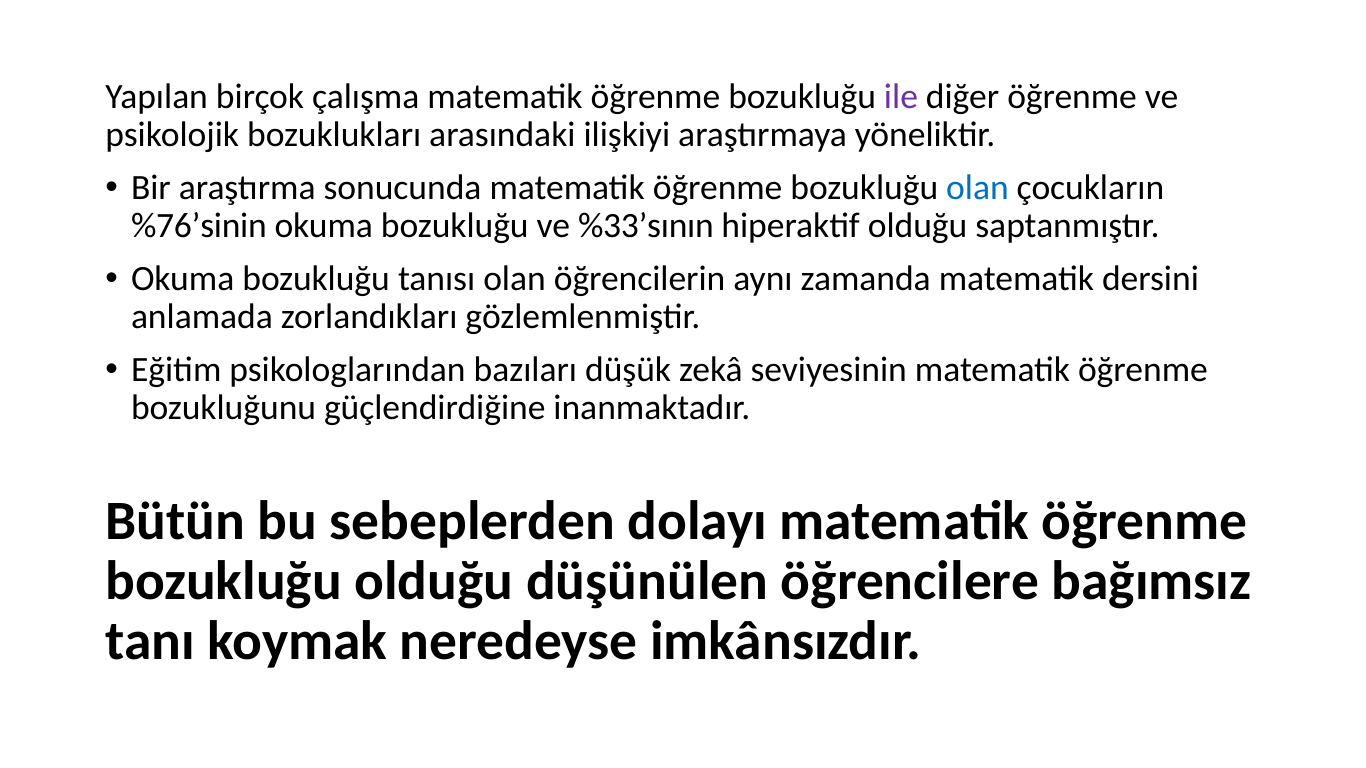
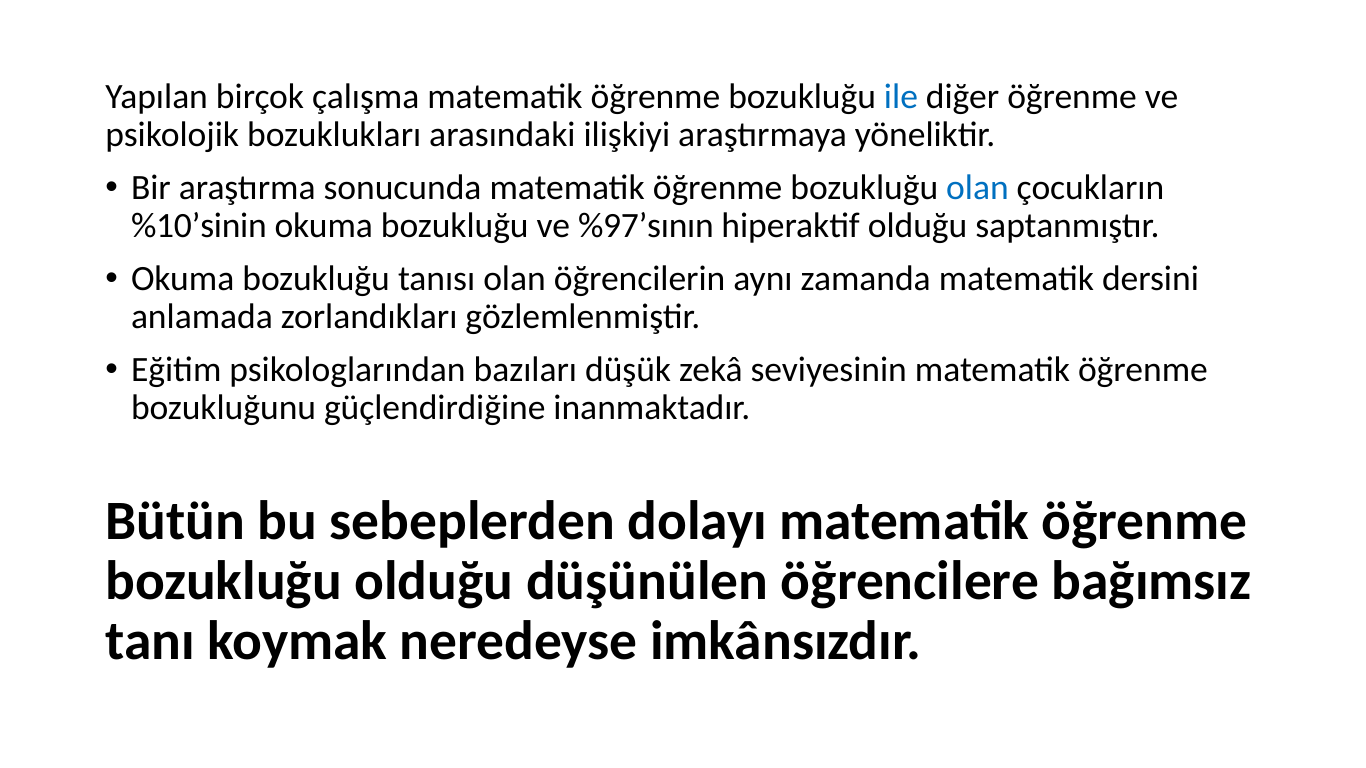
ile colour: purple -> blue
%76’sinin: %76’sinin -> %10’sinin
%33’sının: %33’sının -> %97’sının
